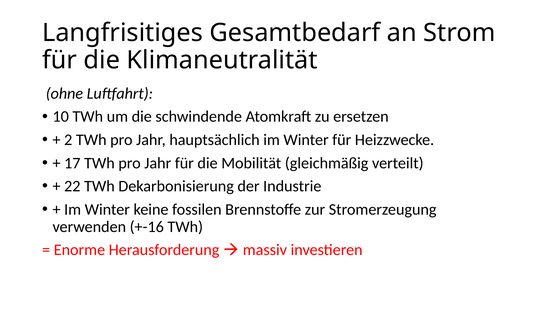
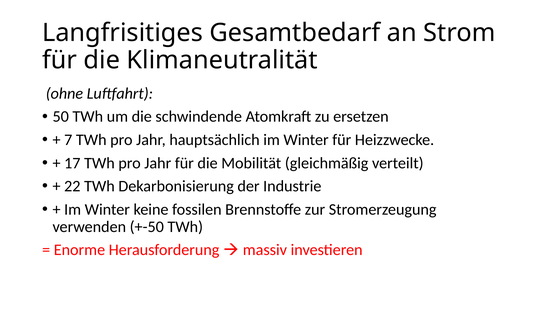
10: 10 -> 50
2: 2 -> 7
+-16: +-16 -> +-50
